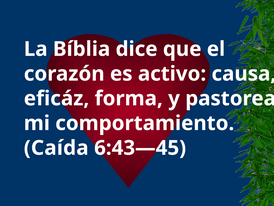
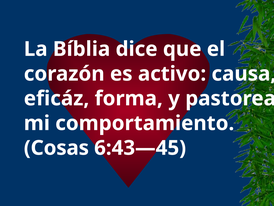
Caída: Caída -> Cosas
